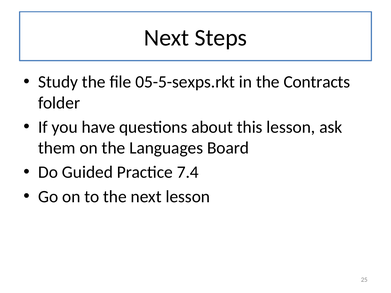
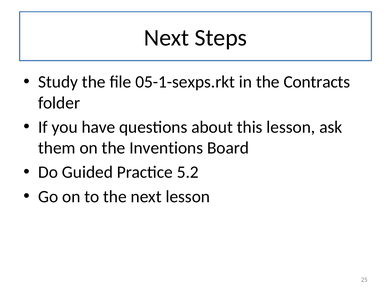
05-5-sexps.rkt: 05-5-sexps.rkt -> 05-1-sexps.rkt
Languages: Languages -> Inventions
7.4: 7.4 -> 5.2
